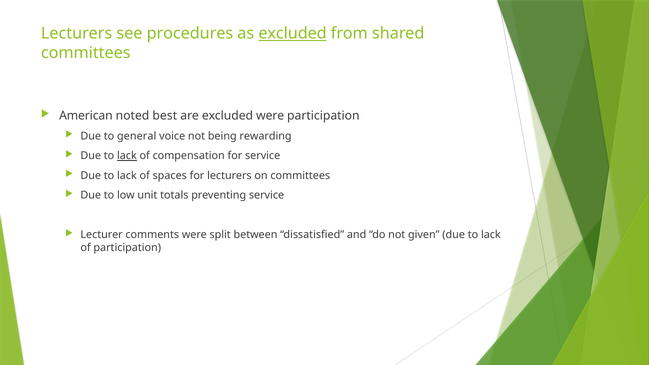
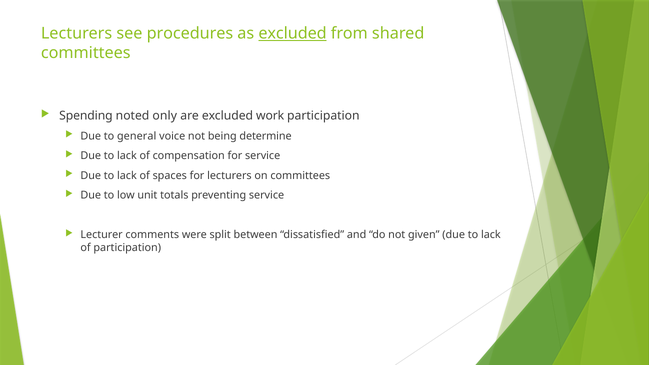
American: American -> Spending
best: best -> only
excluded were: were -> work
rewarding: rewarding -> determine
lack at (127, 156) underline: present -> none
